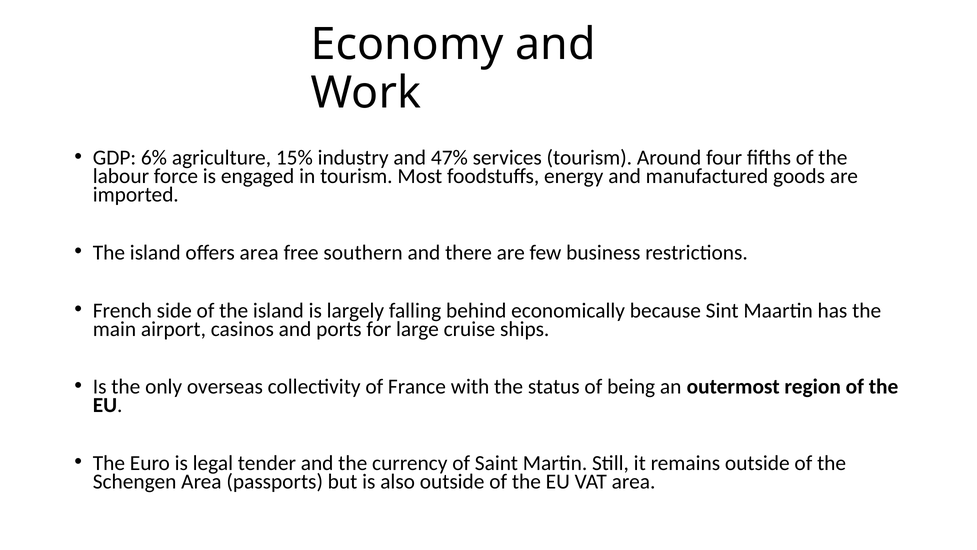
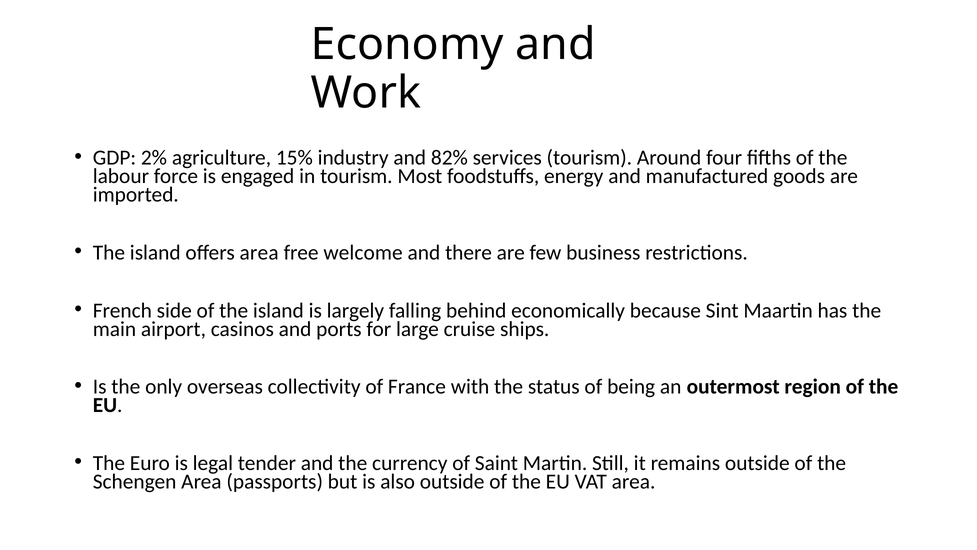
6%: 6% -> 2%
47%: 47% -> 82%
southern: southern -> welcome
